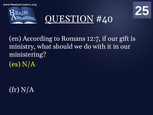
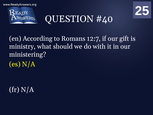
QUESTION underline: present -> none
